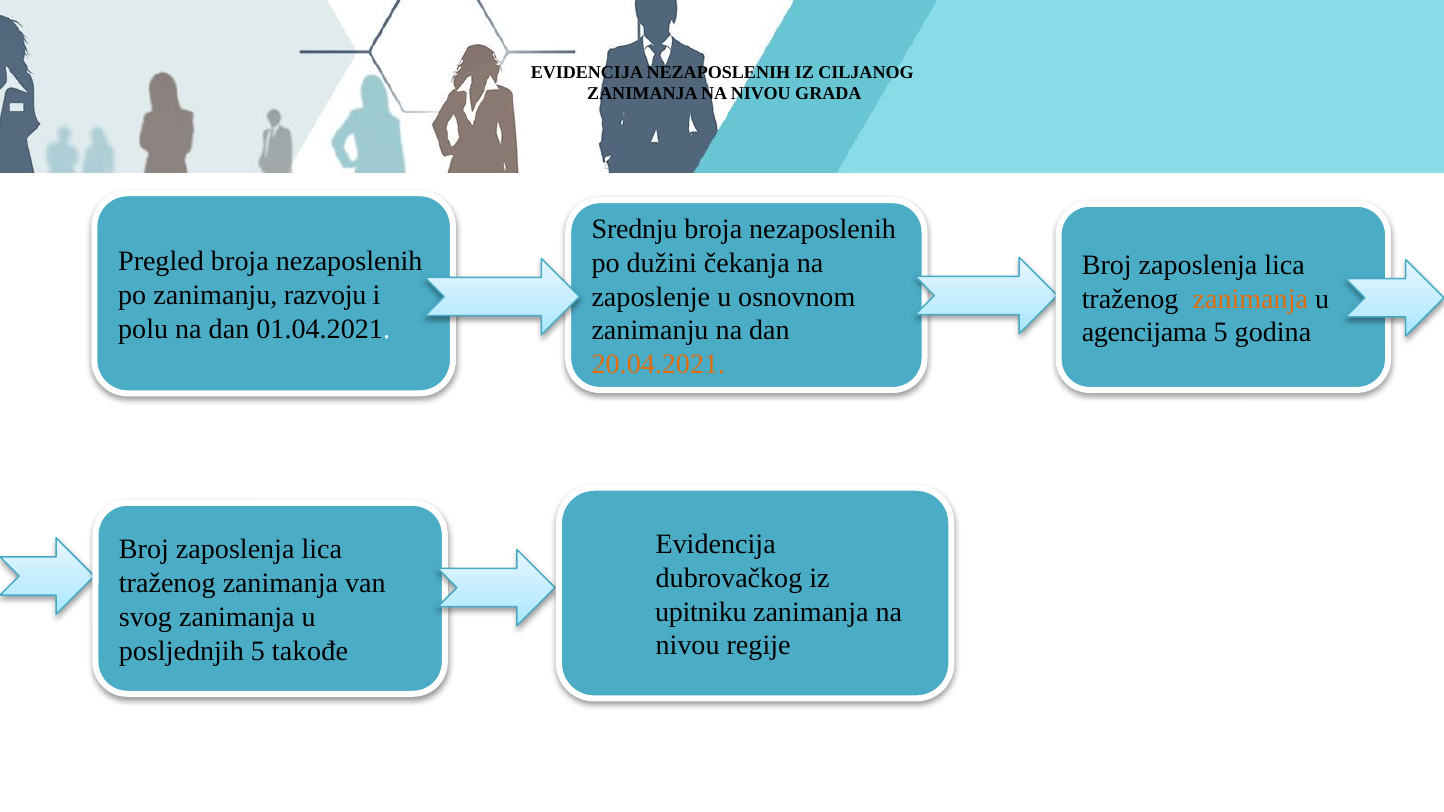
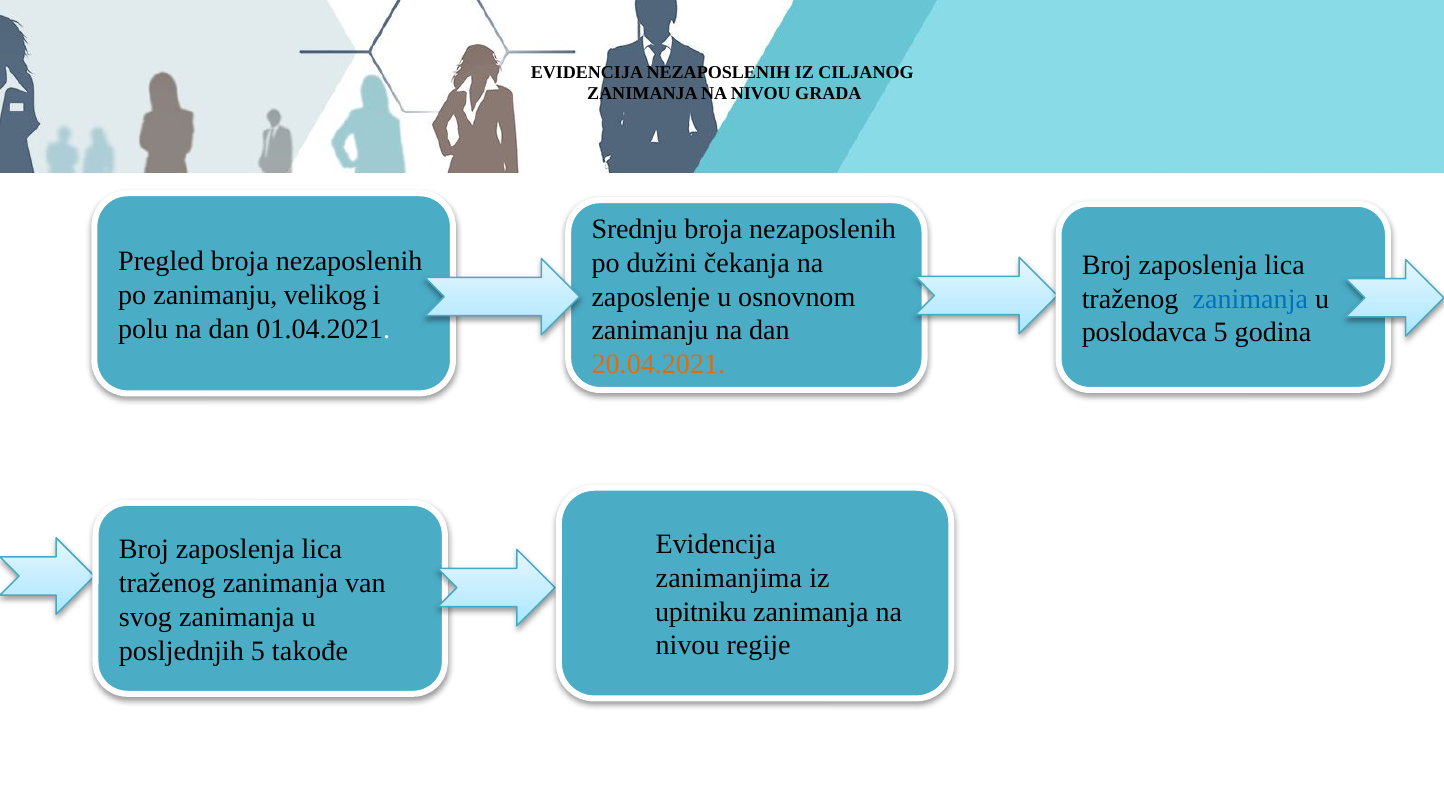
razvoju: razvoju -> velikog
zanimanja at (1250, 299) colour: orange -> blue
agencijama: agencijama -> poslodavca
dubrovačkog: dubrovačkog -> zanimanjima
